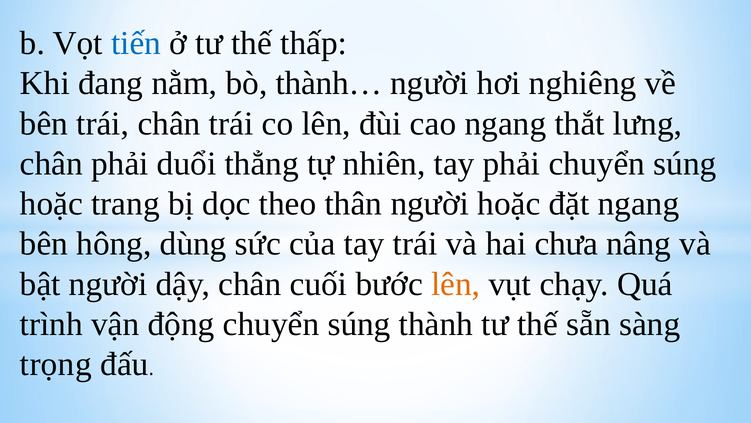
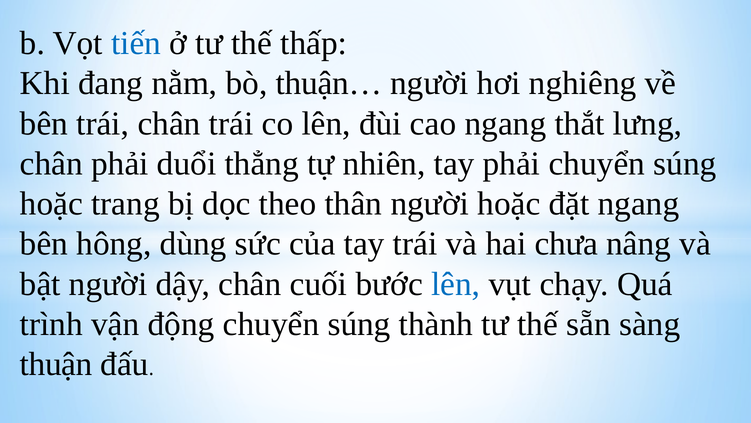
thành…: thành… -> thuận…
lên at (456, 284) colour: orange -> blue
trọng: trọng -> thuận
